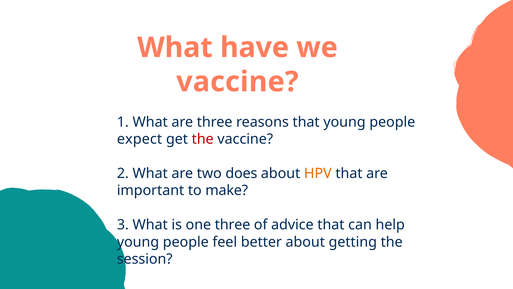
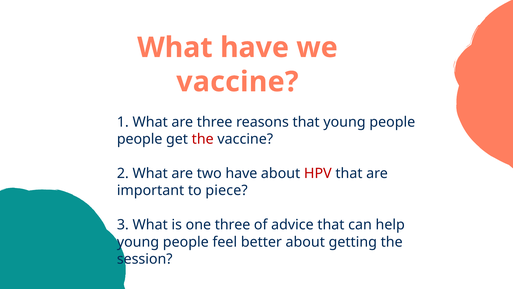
expect at (140, 139): expect -> people
two does: does -> have
HPV colour: orange -> red
make: make -> piece
